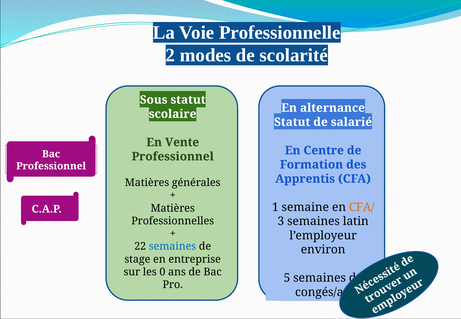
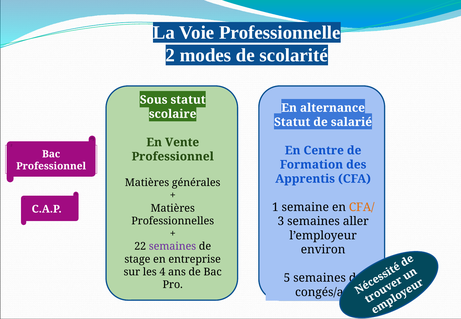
latin: latin -> aller
semaines at (173, 247) colour: blue -> purple
0: 0 -> 4
